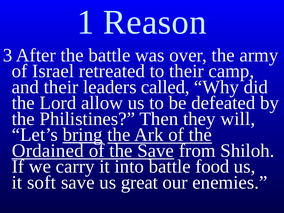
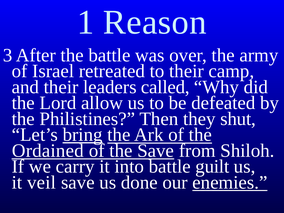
will: will -> shut
food: food -> guilt
soft: soft -> veil
great: great -> done
enemies underline: none -> present
